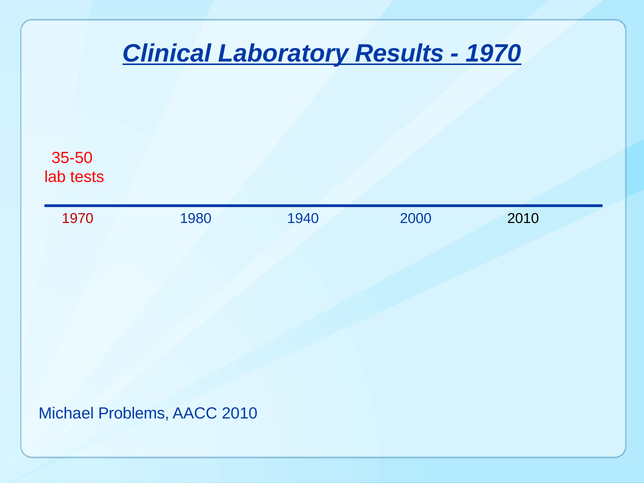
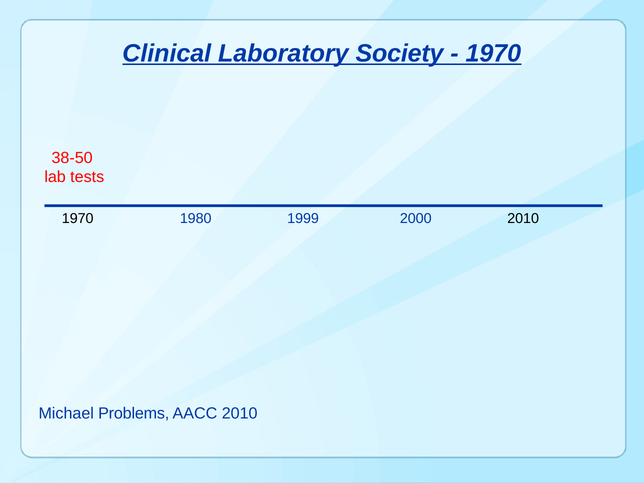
Results: Results -> Society
35-50: 35-50 -> 38-50
1970 at (78, 218) colour: red -> black
1940: 1940 -> 1999
